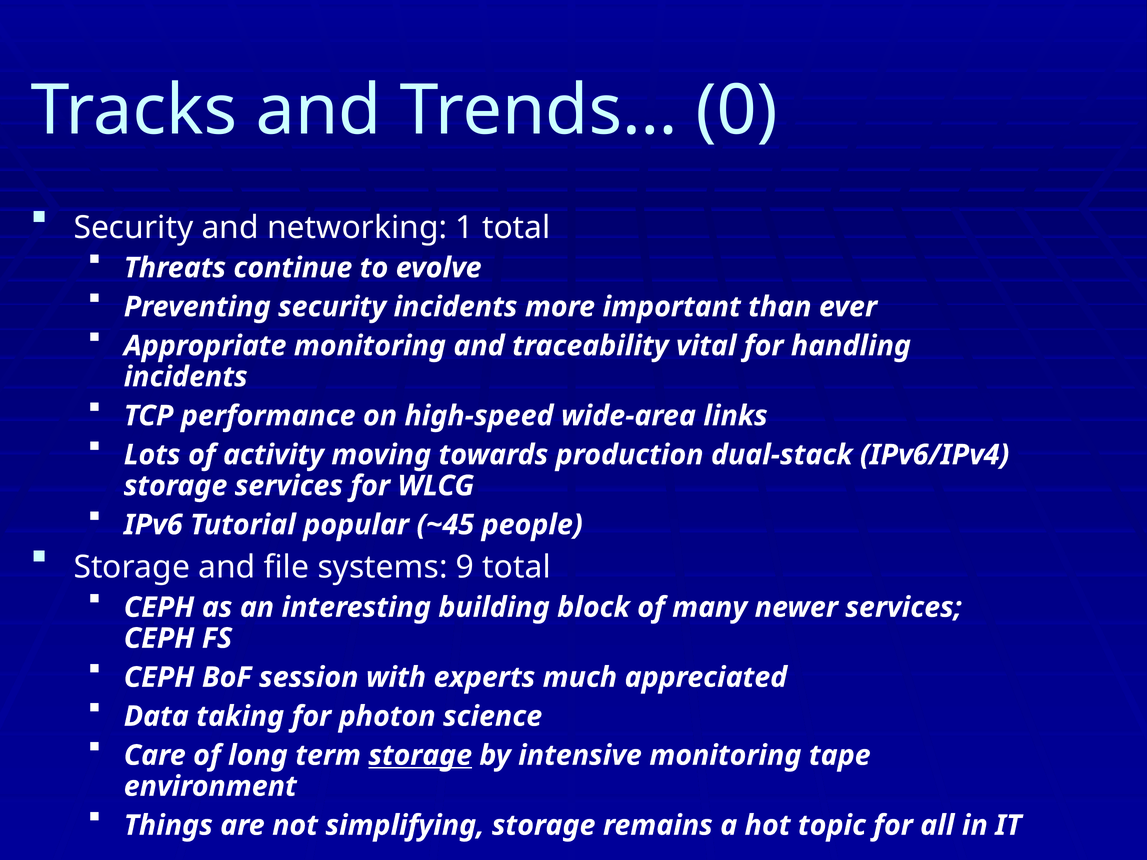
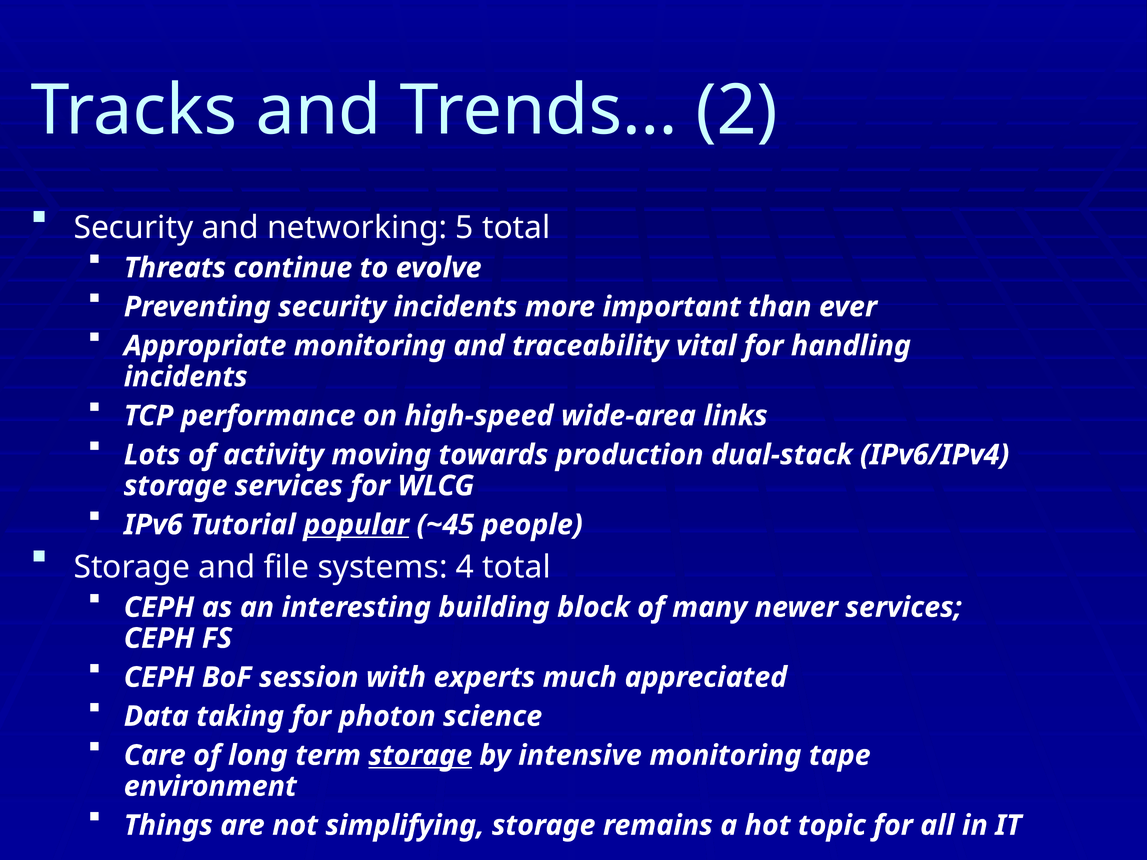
0: 0 -> 2
1: 1 -> 5
popular underline: none -> present
9: 9 -> 4
